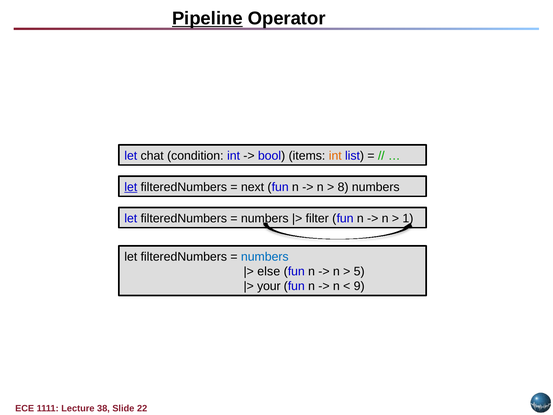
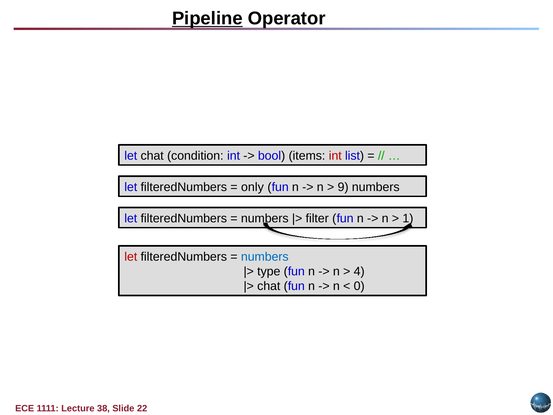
int at (335, 156) colour: orange -> red
let at (131, 187) underline: present -> none
next: next -> only
8: 8 -> 9
let at (131, 257) colour: black -> red
else: else -> type
5: 5 -> 4
your at (269, 286): your -> chat
9: 9 -> 0
